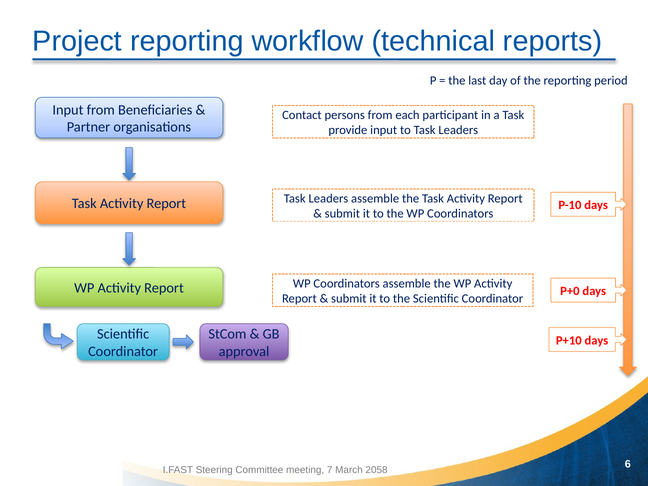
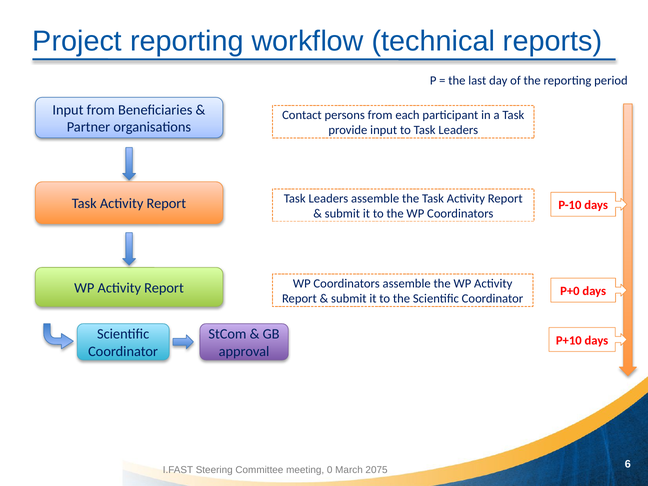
7: 7 -> 0
2058: 2058 -> 2075
